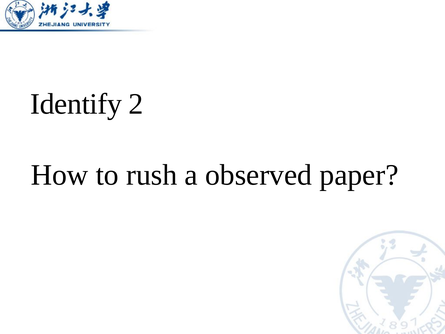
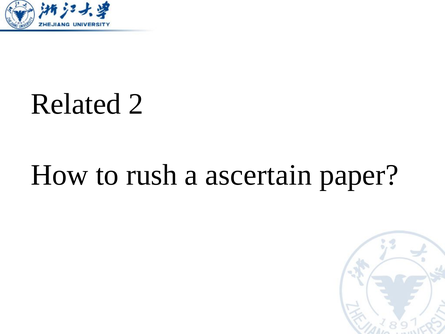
Identify: Identify -> Related
observed: observed -> ascertain
